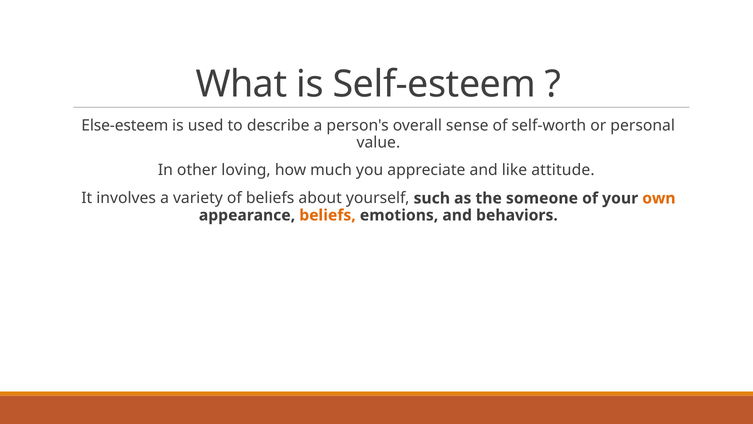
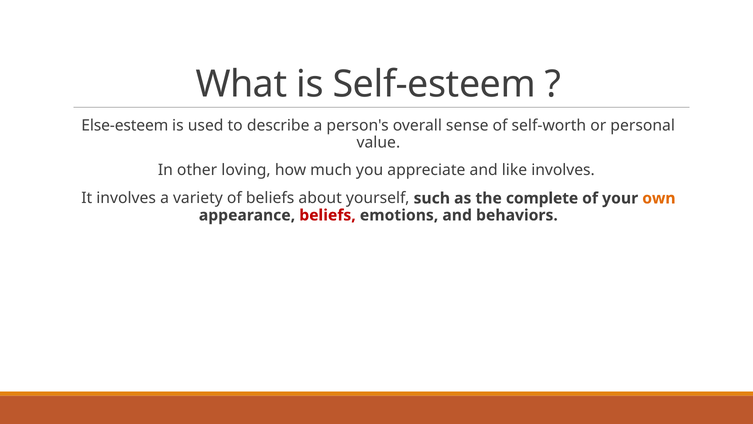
like attitude: attitude -> involves
someone: someone -> complete
beliefs at (328, 215) colour: orange -> red
